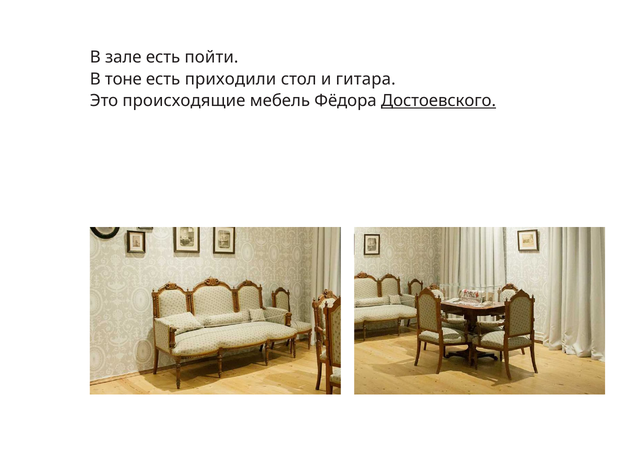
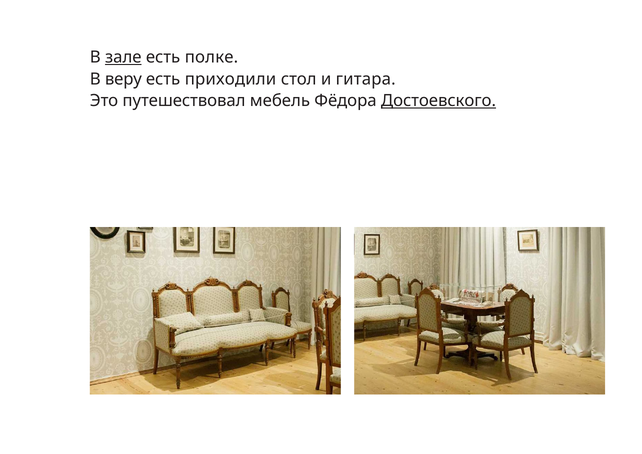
зале underline: none -> present
пойти: пойти -> полке
тоне: тоне -> веру
происходящие: происходящие -> путешествовал
